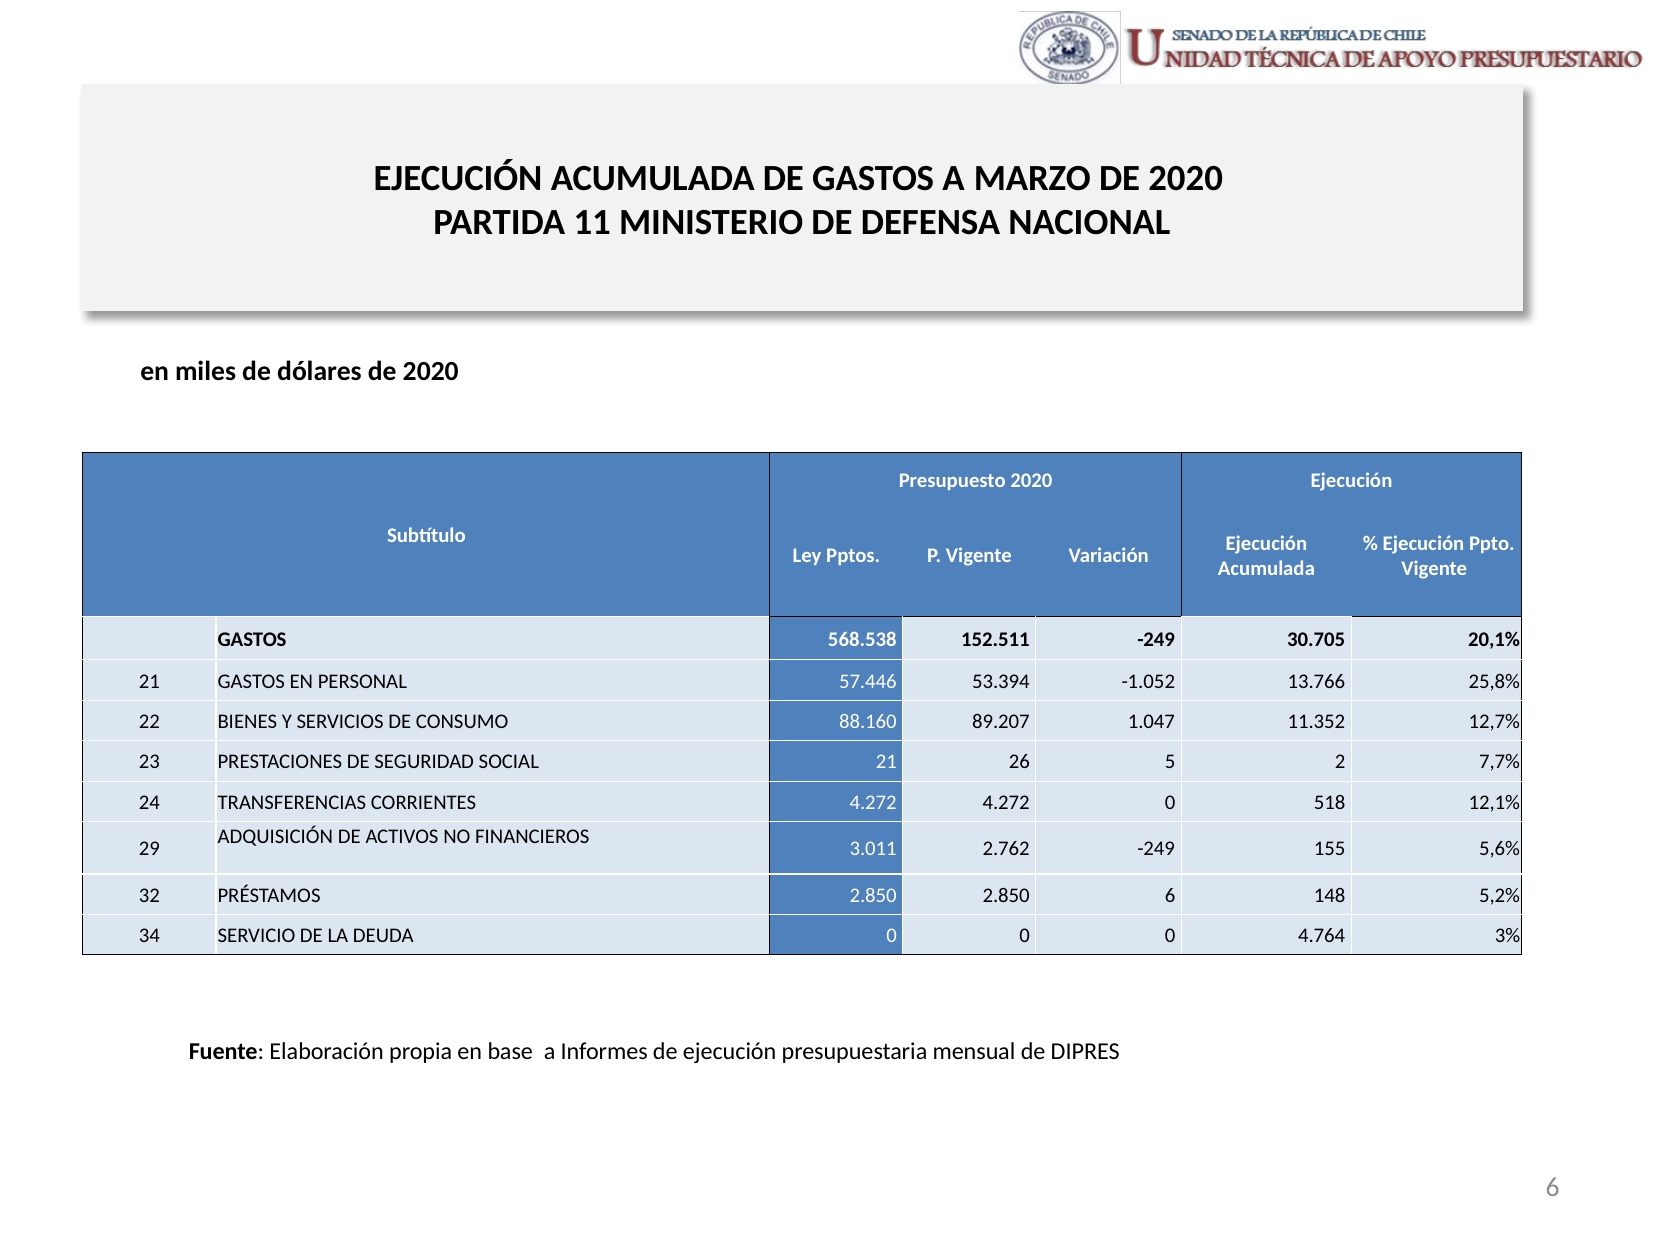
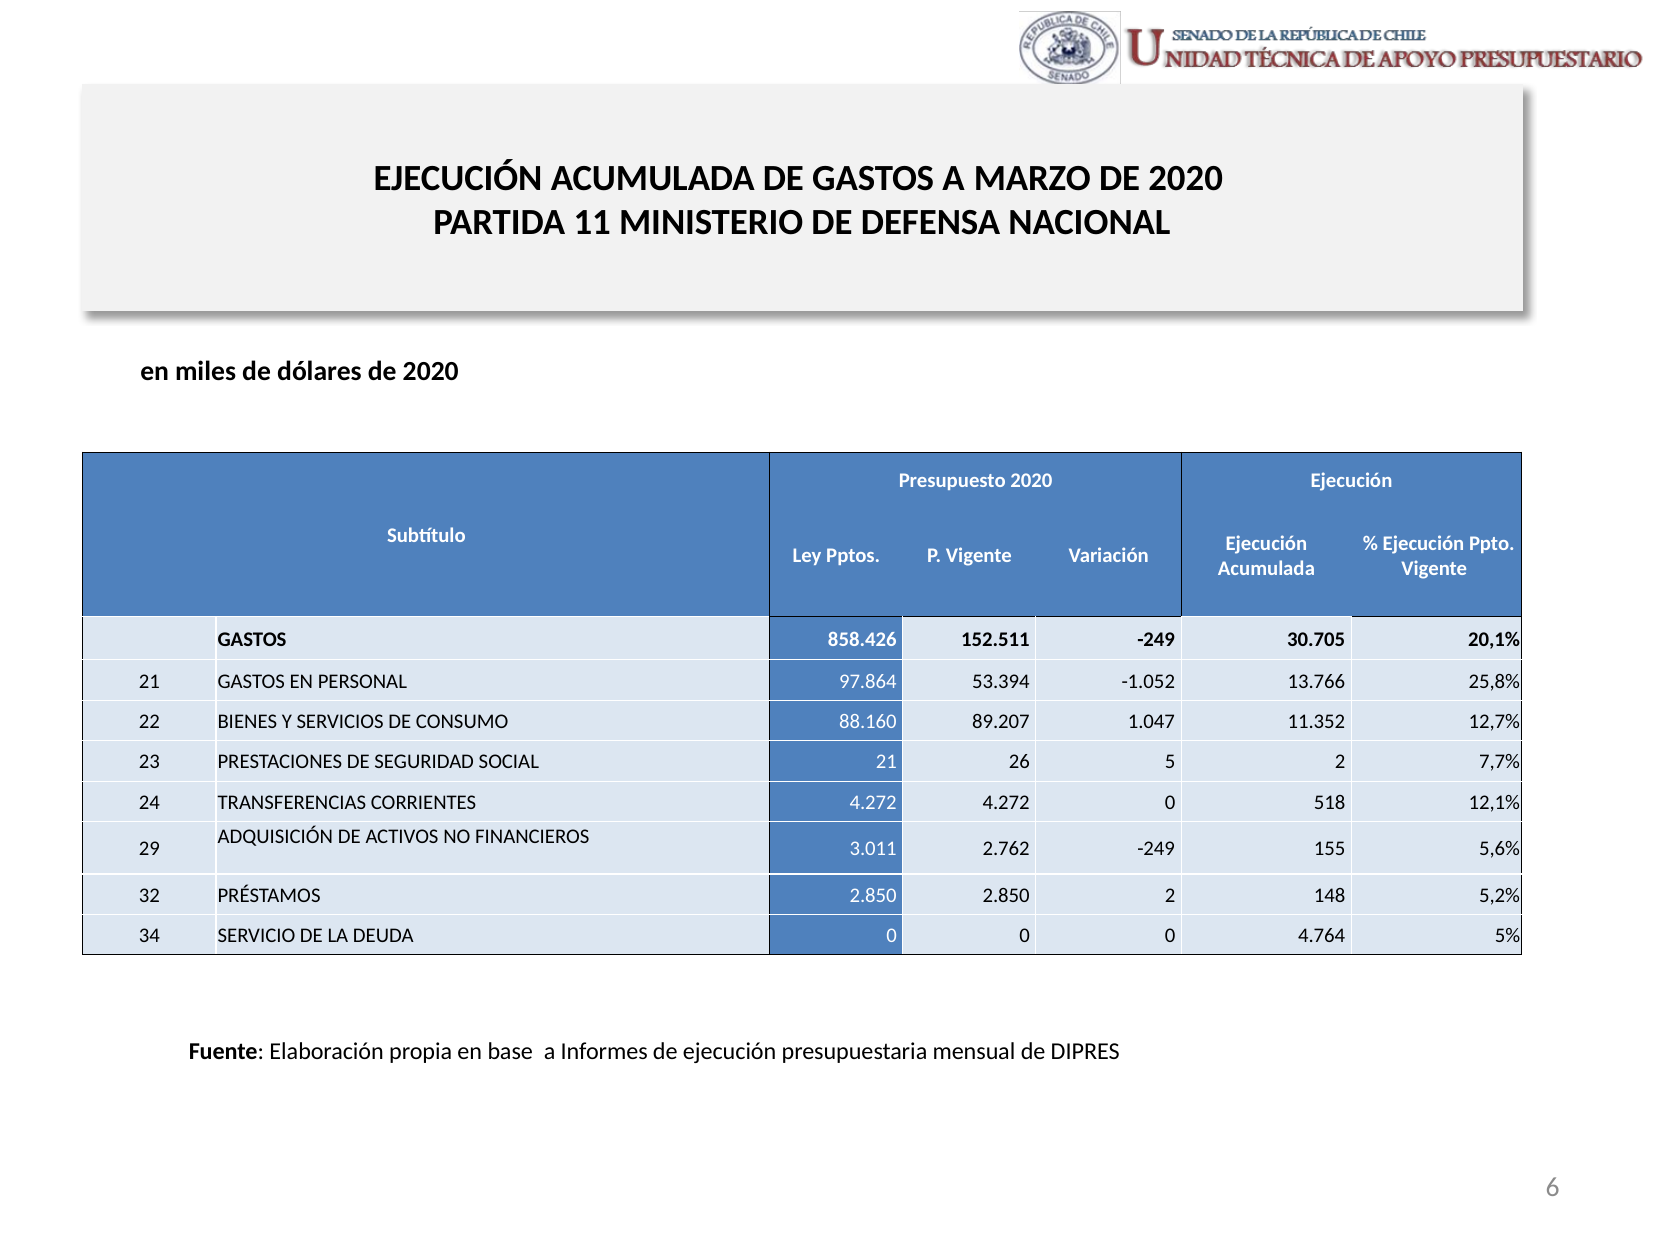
568.538: 568.538 -> 858.426
57.446: 57.446 -> 97.864
2.850 6: 6 -> 2
3%: 3% -> 5%
